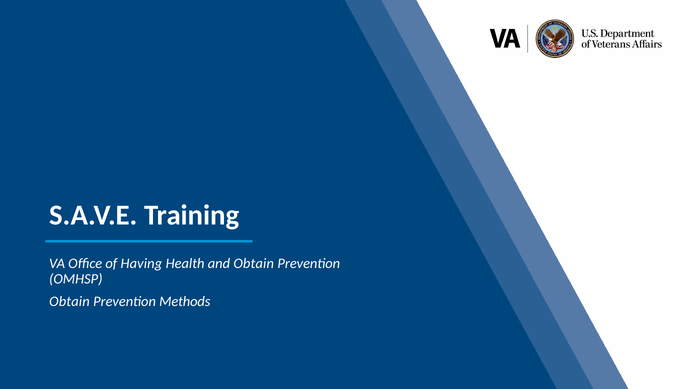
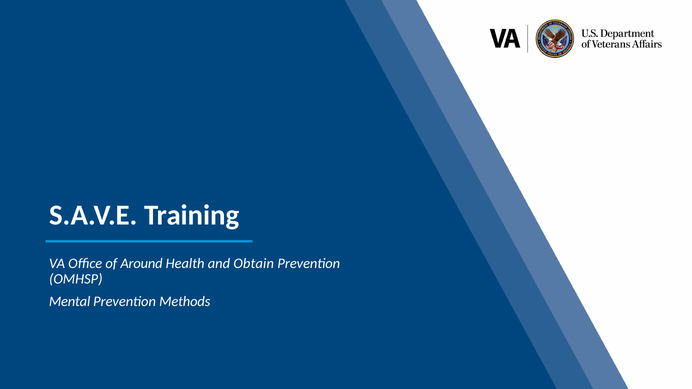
Having: Having -> Around
Obtain at (69, 302): Obtain -> Mental
